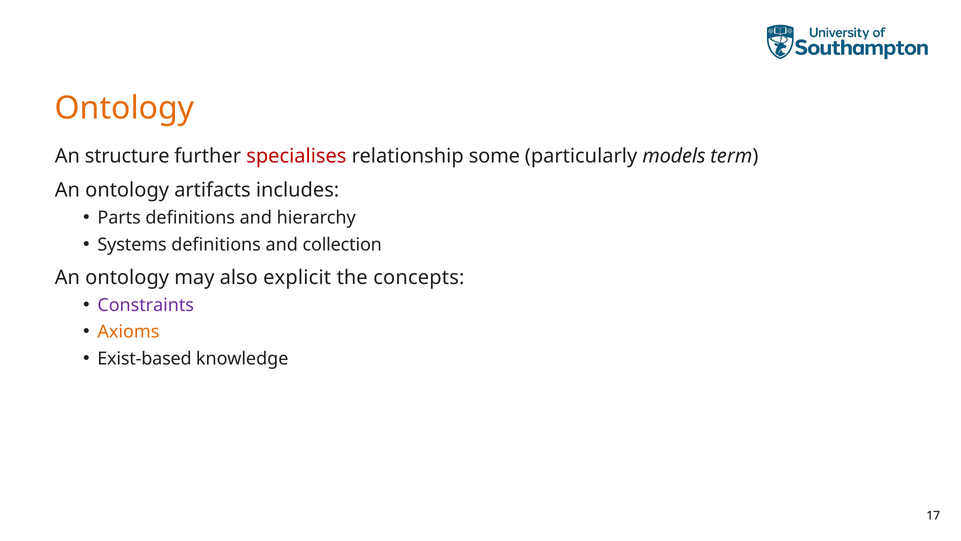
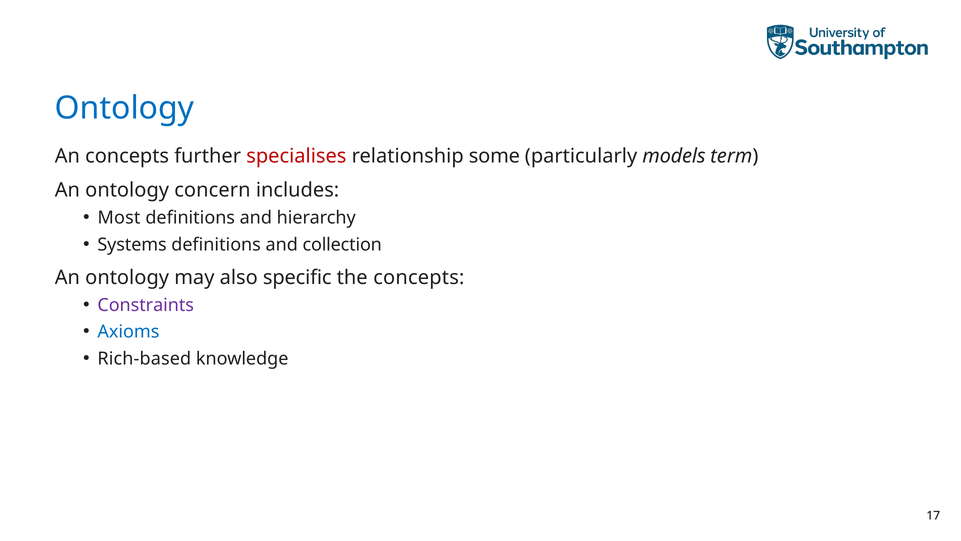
Ontology at (125, 108) colour: orange -> blue
An structure: structure -> concepts
artifacts: artifacts -> concern
Parts: Parts -> Most
explicit: explicit -> specific
Axioms colour: orange -> blue
Exist-based: Exist-based -> Rich-based
